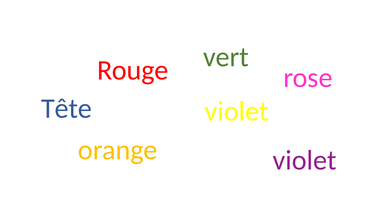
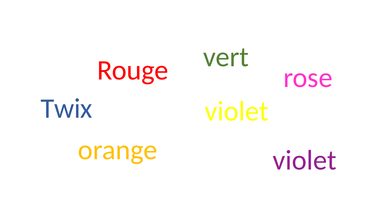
Tête: Tête -> Twix
